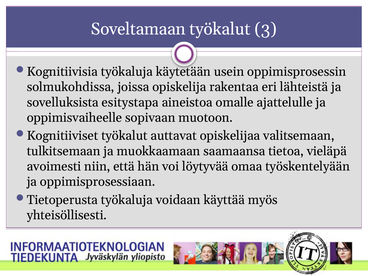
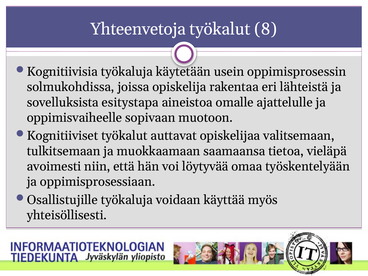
Soveltamaan: Soveltamaan -> Yhteenvetoja
3: 3 -> 8
Tietoperusta: Tietoperusta -> Osallistujille
